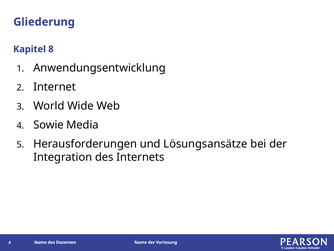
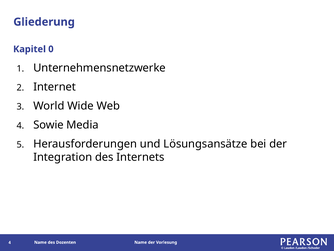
8: 8 -> 0
Anwendungsentwicklung: Anwendungsentwicklung -> Unternehmensnetzwerke
